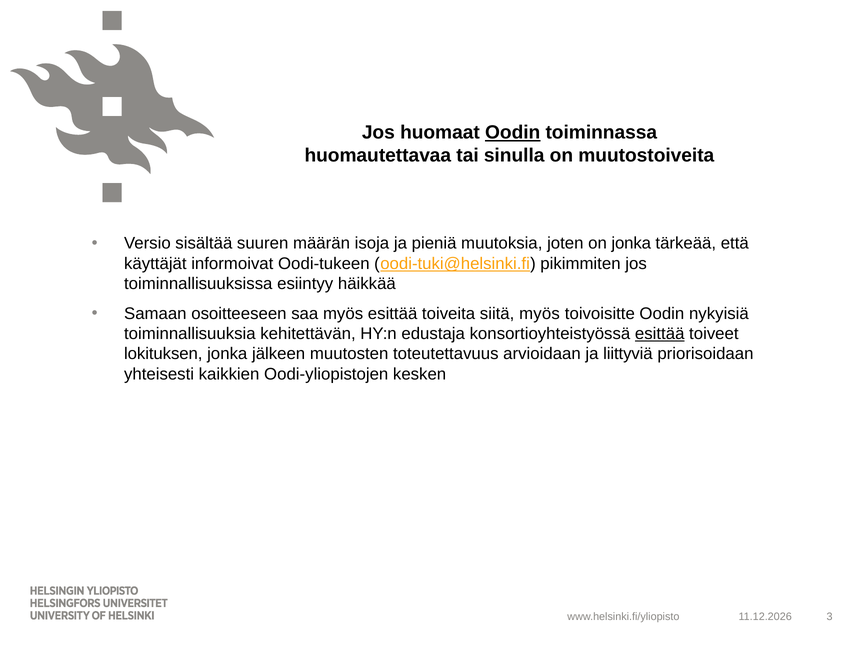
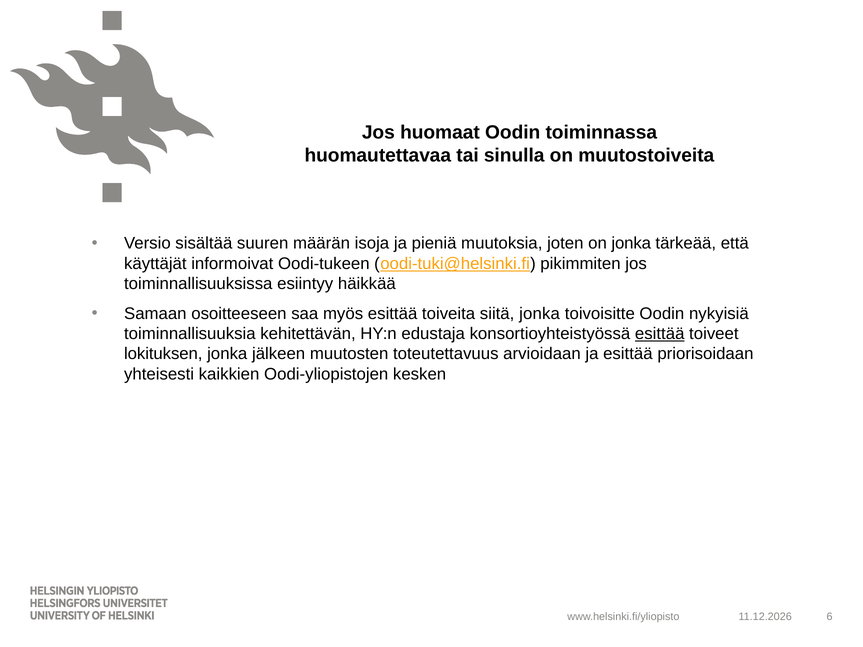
Oodin at (513, 133) underline: present -> none
siitä myös: myös -> jonka
ja liittyviä: liittyviä -> esittää
3: 3 -> 6
